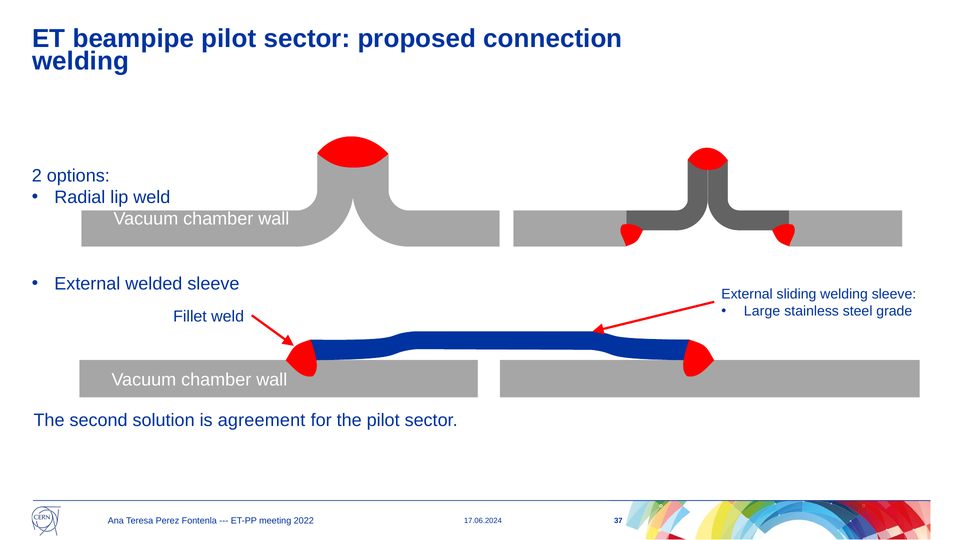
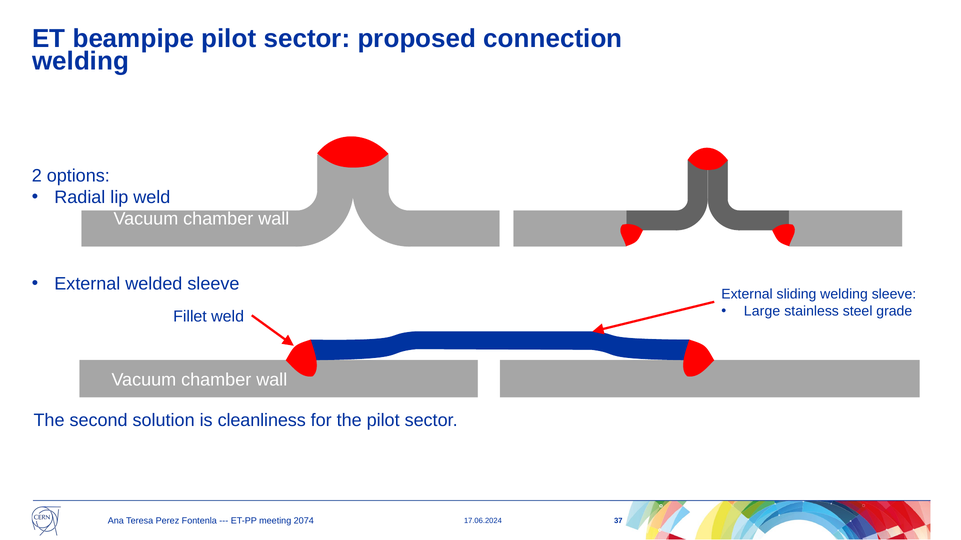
agreement: agreement -> cleanliness
2022: 2022 -> 2074
